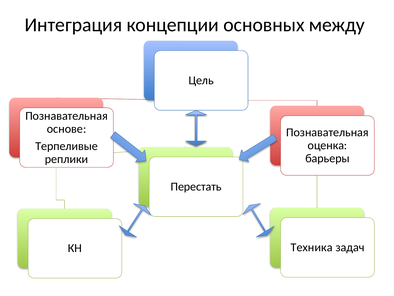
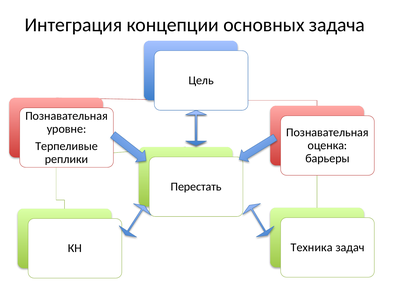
между: между -> задача
основе: основе -> уровне
